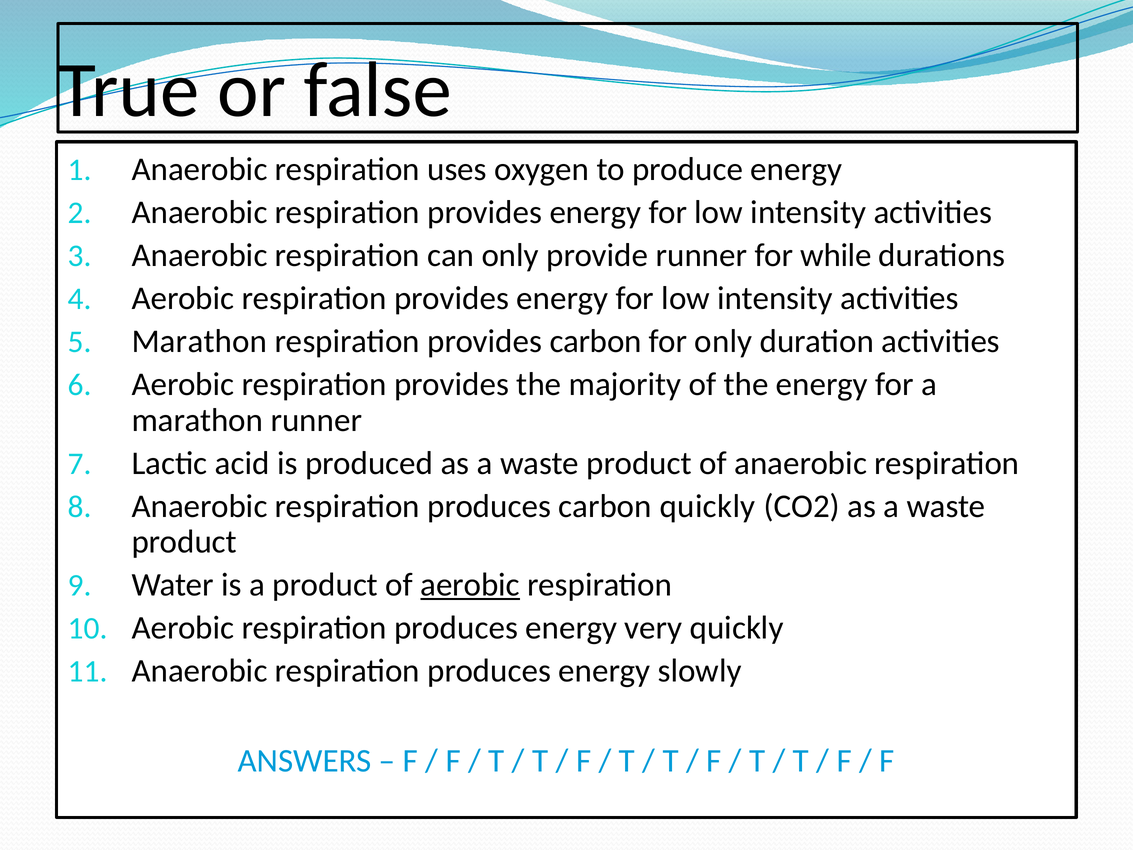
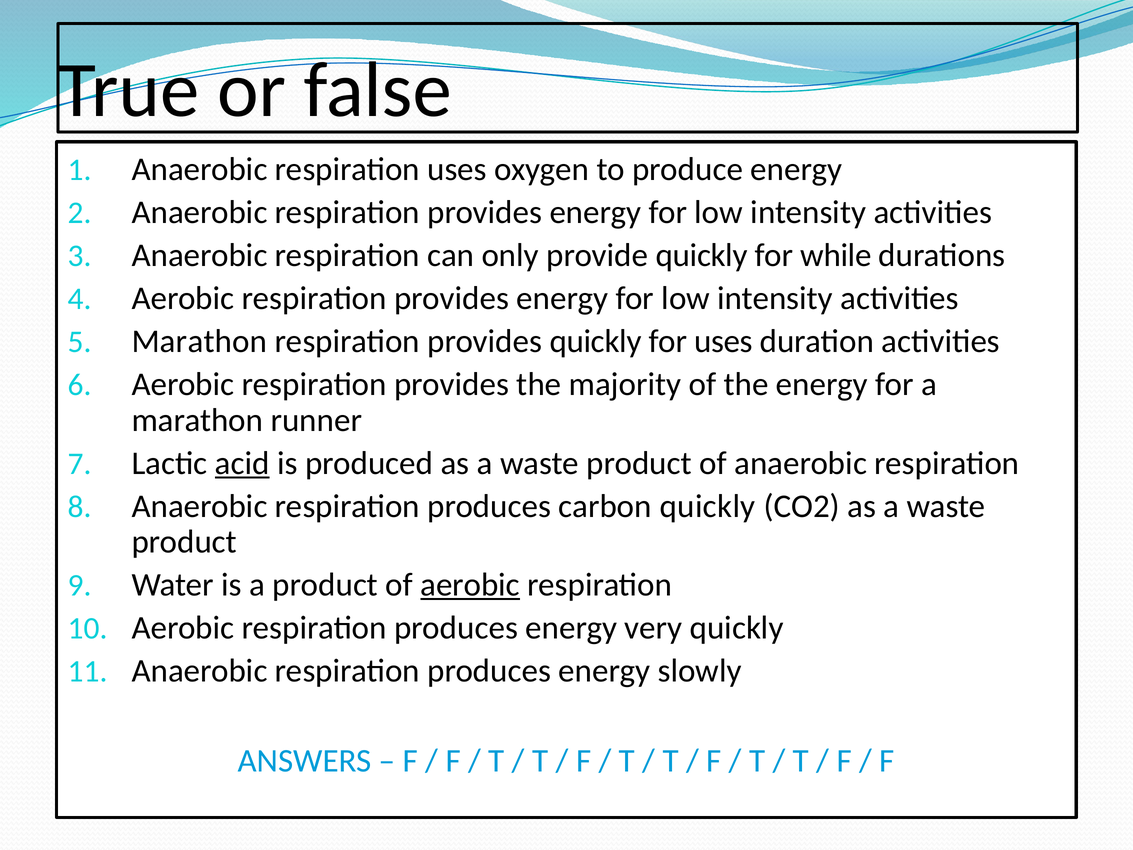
provide runner: runner -> quickly
provides carbon: carbon -> quickly
for only: only -> uses
acid underline: none -> present
